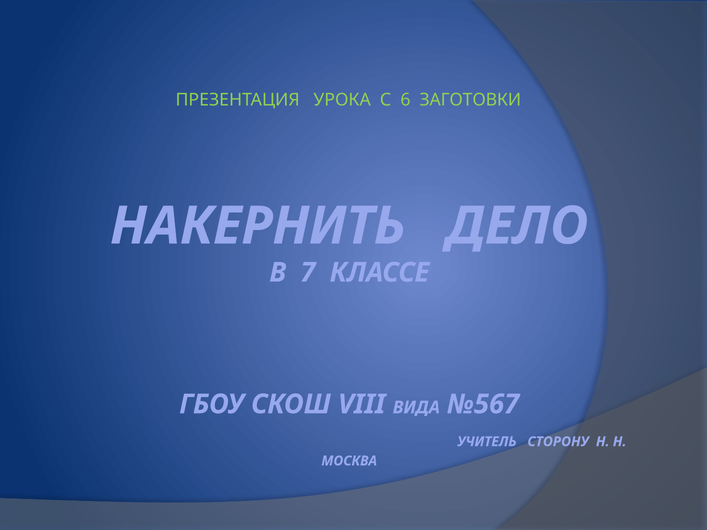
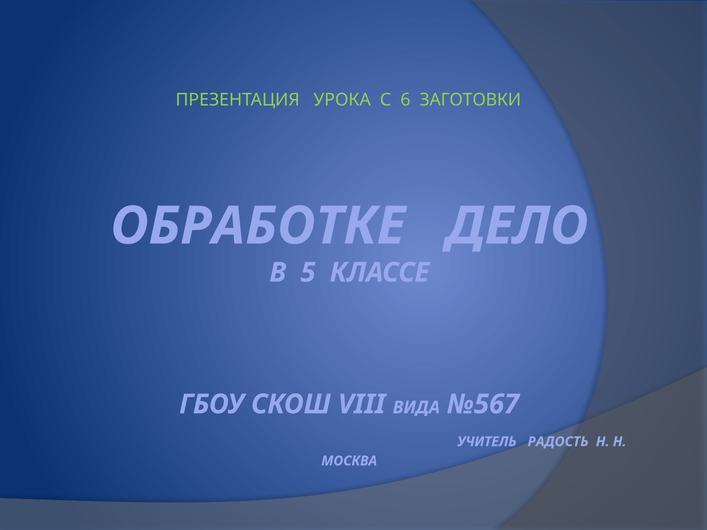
НАКЕРНИТЬ: НАКЕРНИТЬ -> ОБРАБОТКЕ
7: 7 -> 5
СТОРОНУ: СТОРОНУ -> РАДОСТЬ
